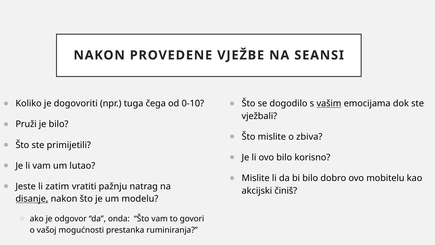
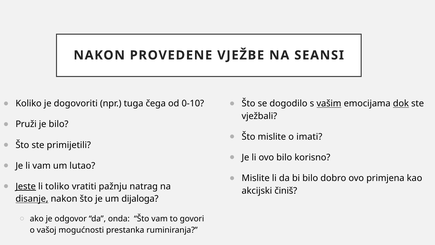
dok underline: none -> present
zbiva: zbiva -> imati
mobitelu: mobitelu -> primjena
Jeste underline: none -> present
zatim: zatim -> toliko
modelu: modelu -> dijaloga
